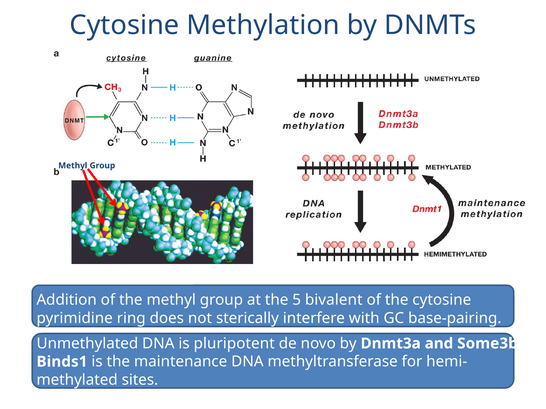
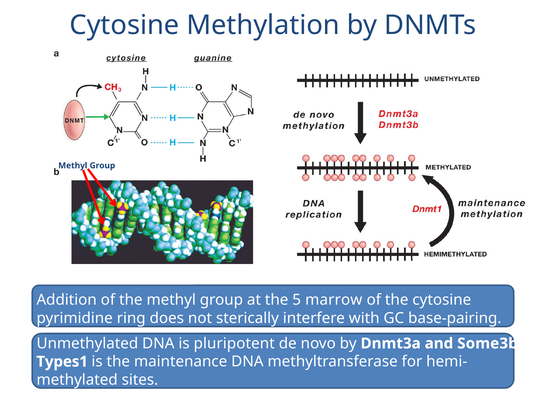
bivalent: bivalent -> marrow
Binds1: Binds1 -> Types1
